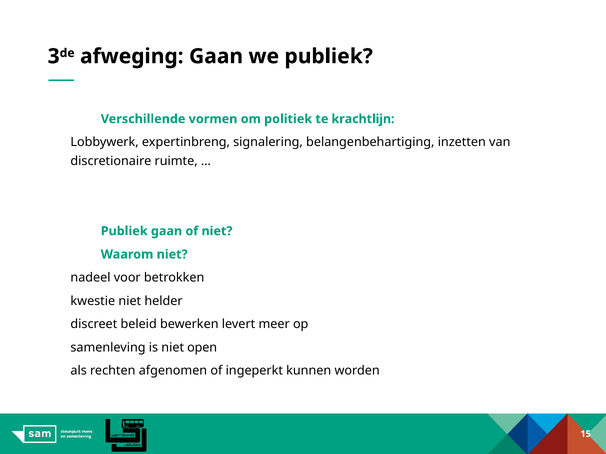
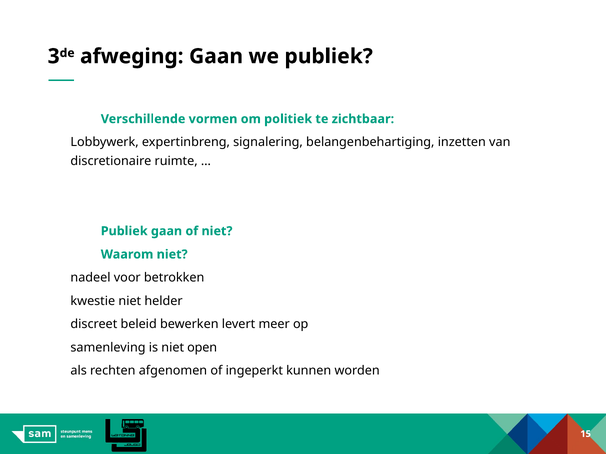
krachtlijn: krachtlijn -> zichtbaar
